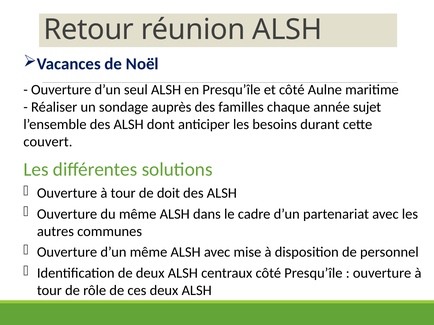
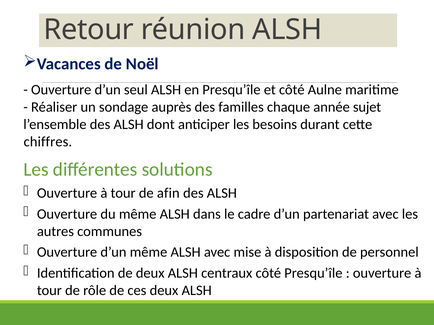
couvert: couvert -> chiffres
doit: doit -> afin
